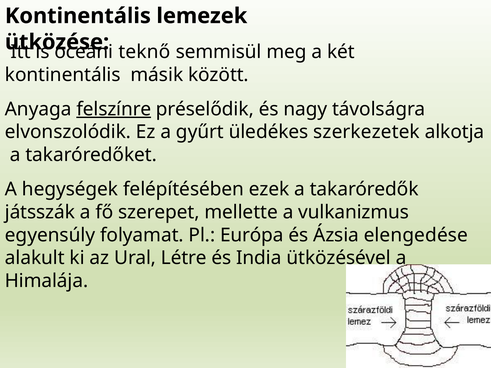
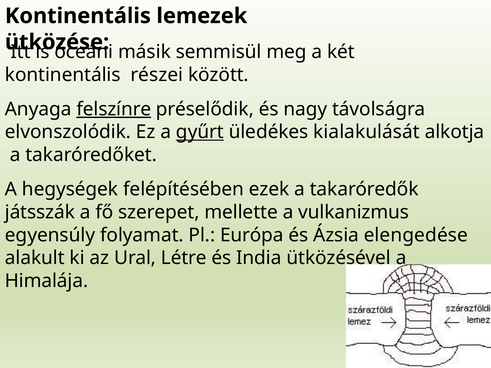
teknő: teknő -> másik
másik: másik -> részei
gyűrt underline: none -> present
szerkezetek: szerkezetek -> kialakulását
